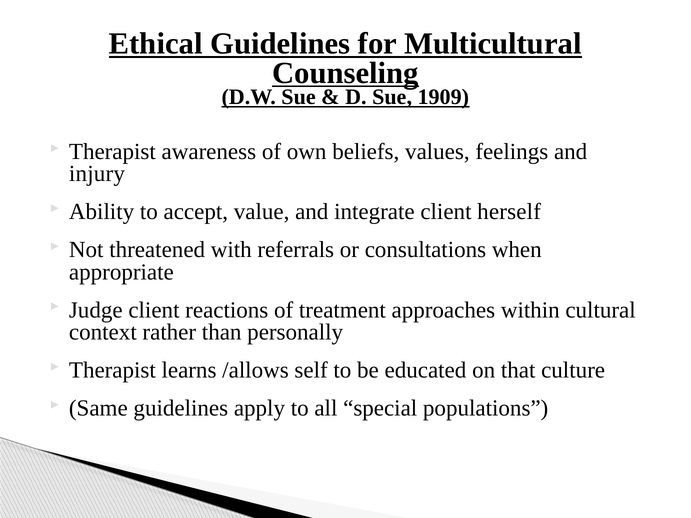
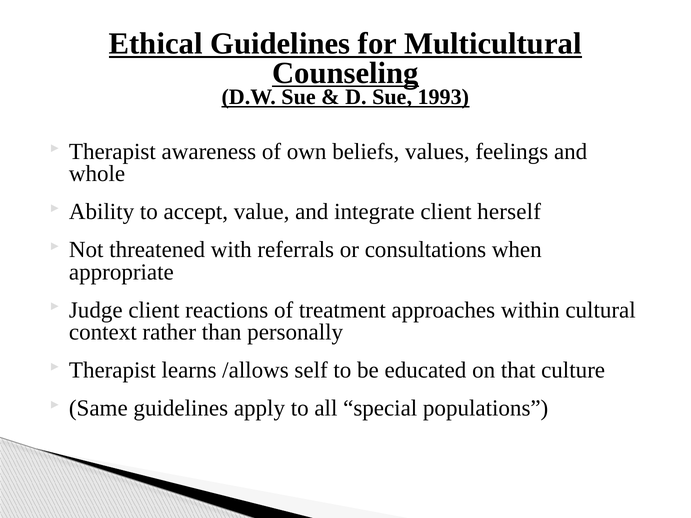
1909: 1909 -> 1993
injury: injury -> whole
